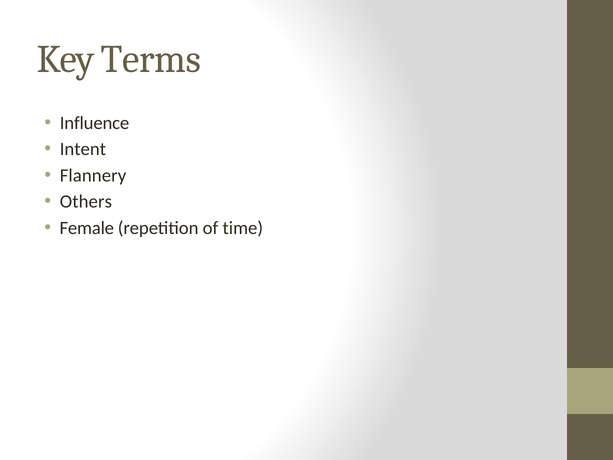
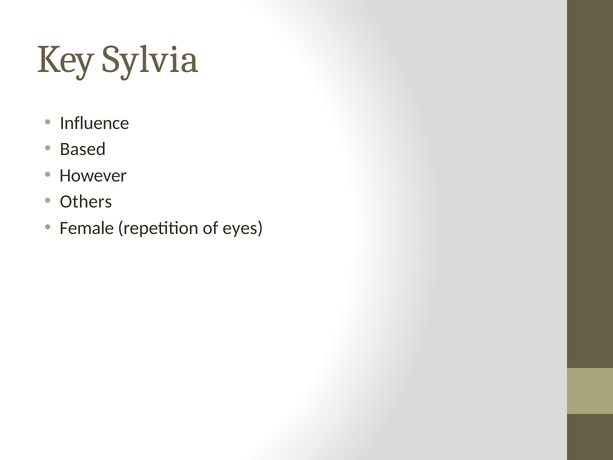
Terms: Terms -> Sylvia
Intent: Intent -> Based
Flannery: Flannery -> However
time: time -> eyes
